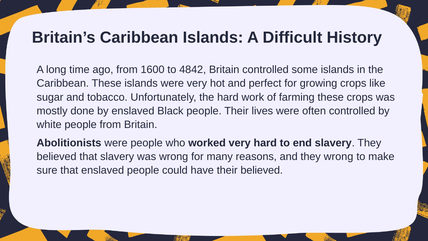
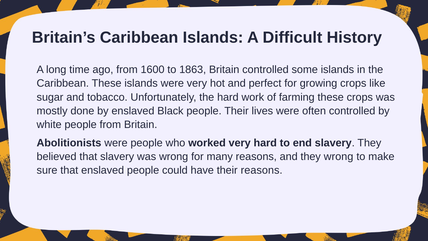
4842: 4842 -> 1863
their believed: believed -> reasons
